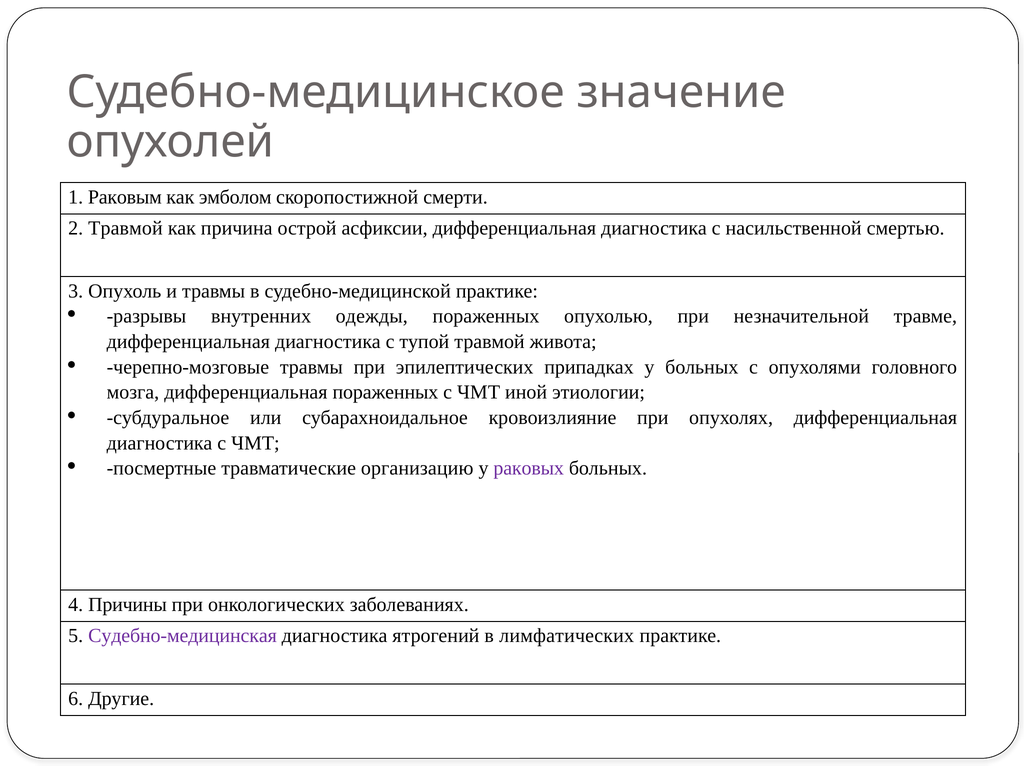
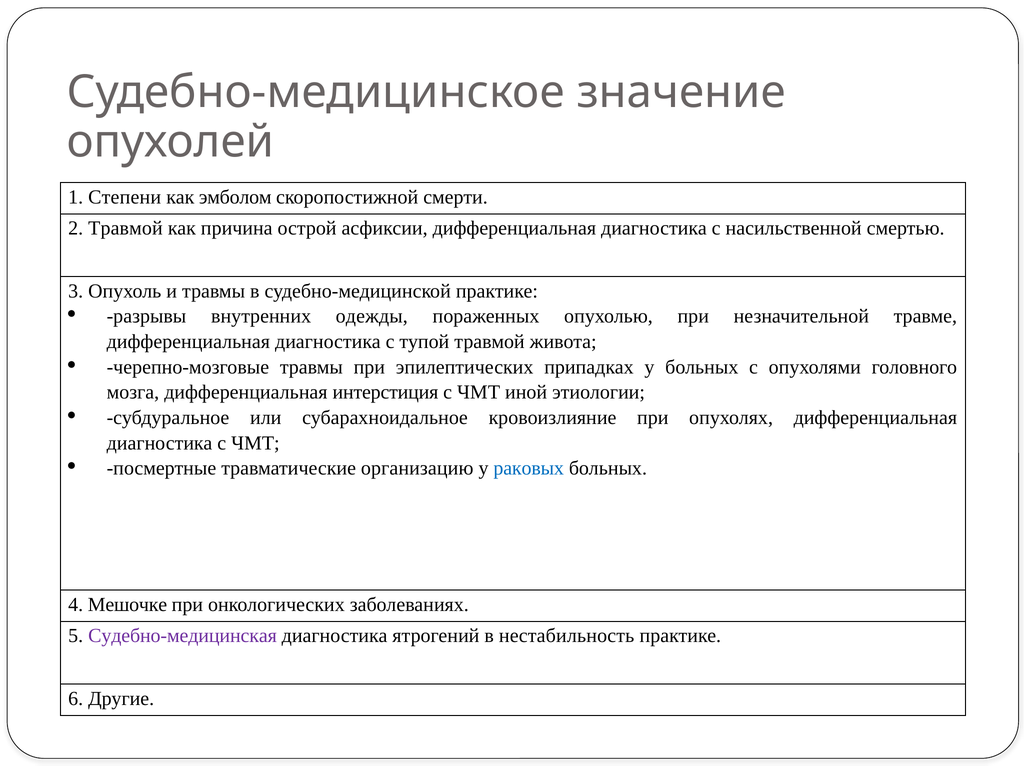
Раковым: Раковым -> Степени
дифференциальная пораженных: пораженных -> интерстиция
раковых colour: purple -> blue
Причины: Причины -> Мешочке
лимфатических: лимфатических -> нестабильность
